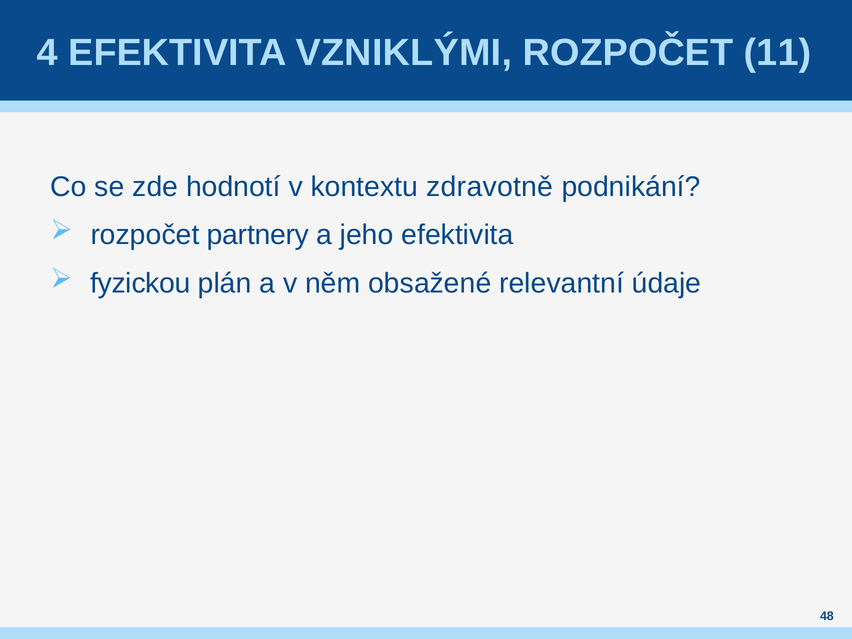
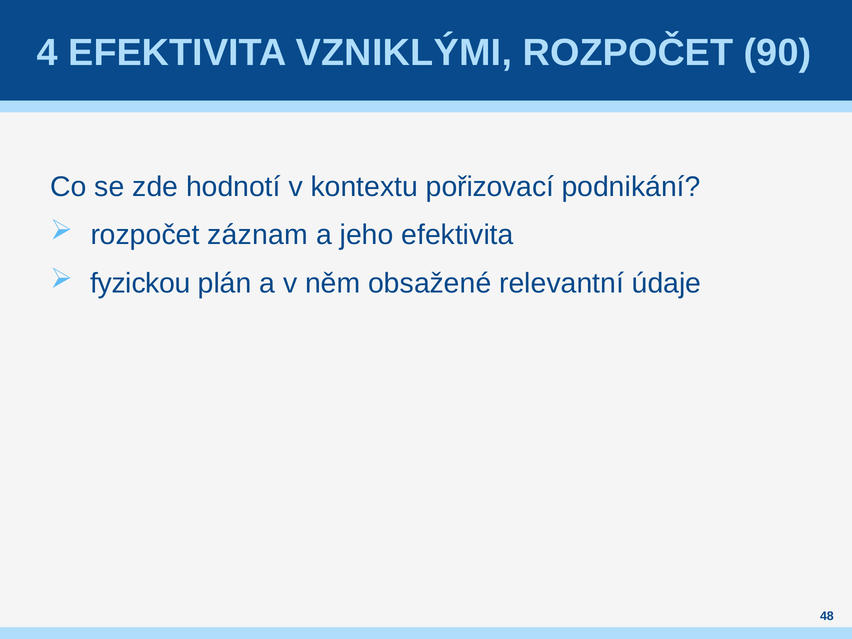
11: 11 -> 90
zdravotně: zdravotně -> pořizovací
partnery: partnery -> záznam
